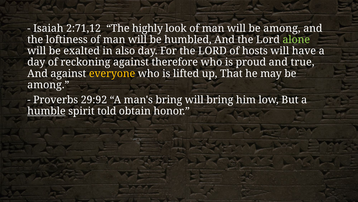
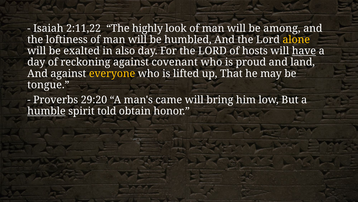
2:71,12: 2:71,12 -> 2:11,22
alone colour: light green -> yellow
have underline: none -> present
therefore: therefore -> covenant
true: true -> land
among at (48, 85): among -> tongue
29:92: 29:92 -> 29:20
man's bring: bring -> came
